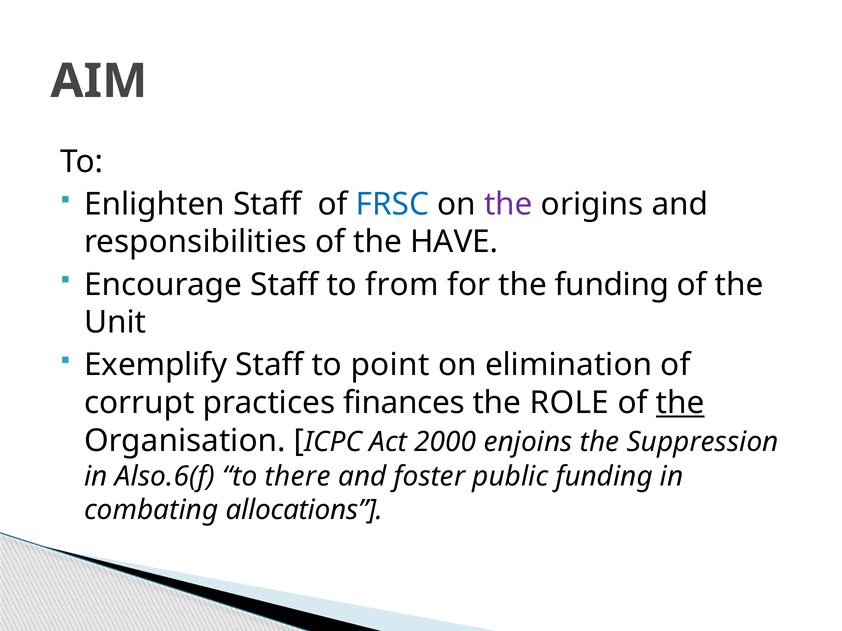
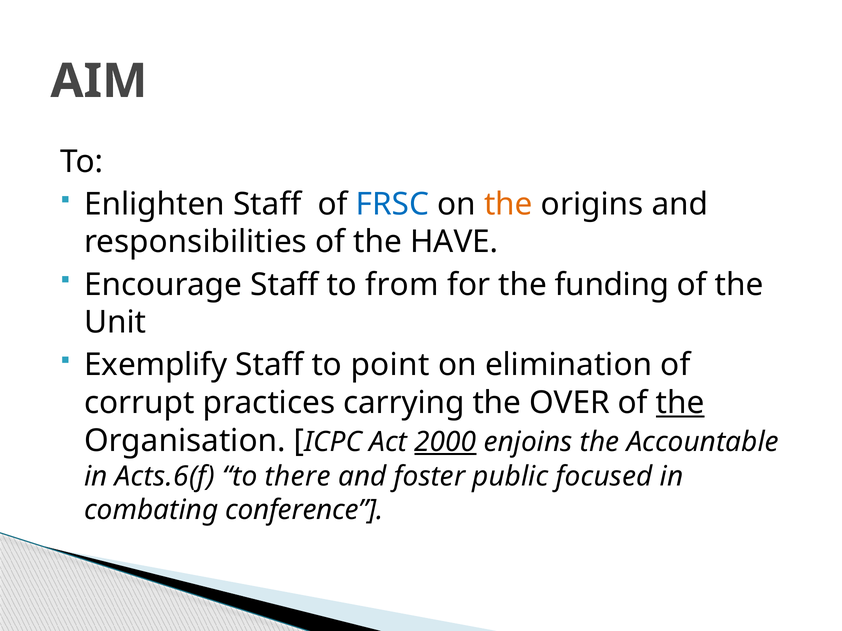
the at (508, 204) colour: purple -> orange
finances: finances -> carrying
ROLE: ROLE -> OVER
2000 underline: none -> present
Suppression: Suppression -> Accountable
Also.6(f: Also.6(f -> Acts.6(f
public funding: funding -> focused
allocations: allocations -> conference
